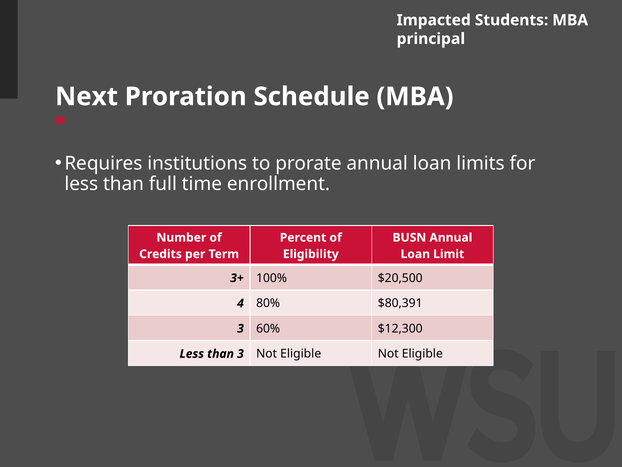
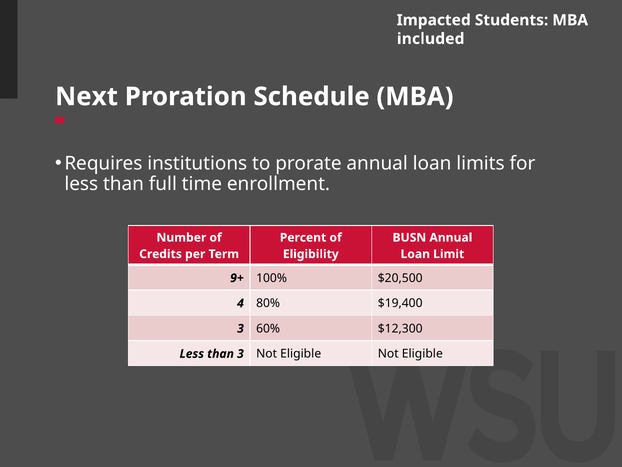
principal: principal -> included
3+: 3+ -> 9+
$80,391: $80,391 -> $19,400
